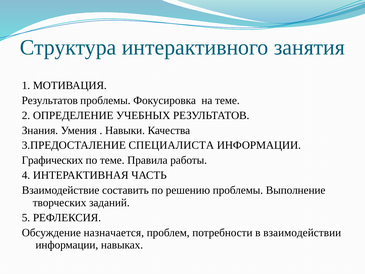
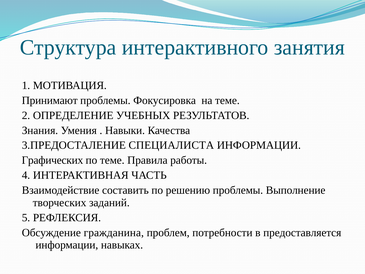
Результатов at (50, 100): Результатов -> Принимают
назначается: назначается -> гражданина
взаимодействии: взаимодействии -> предоставляется
